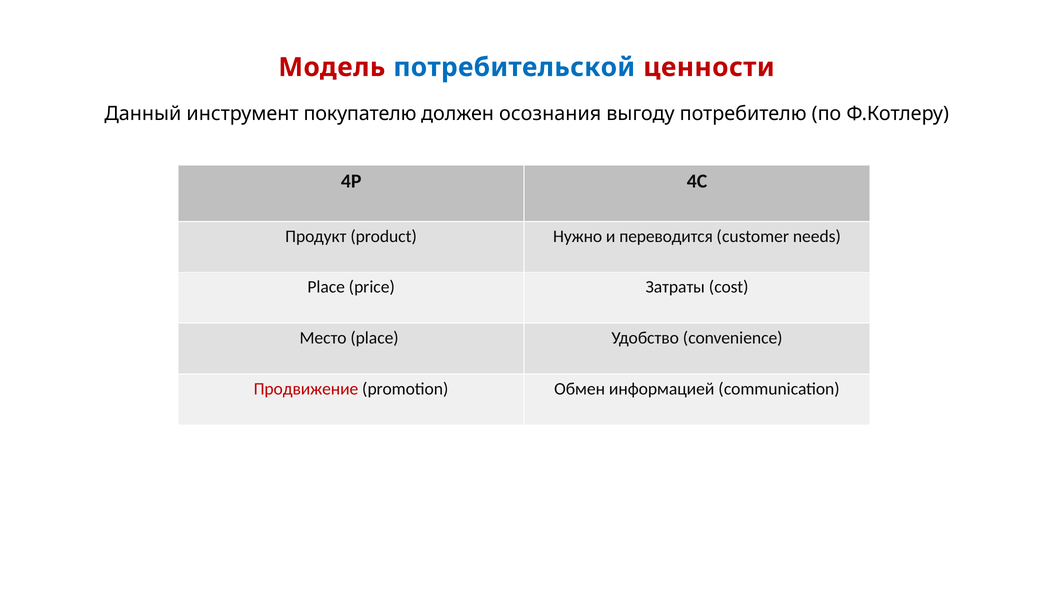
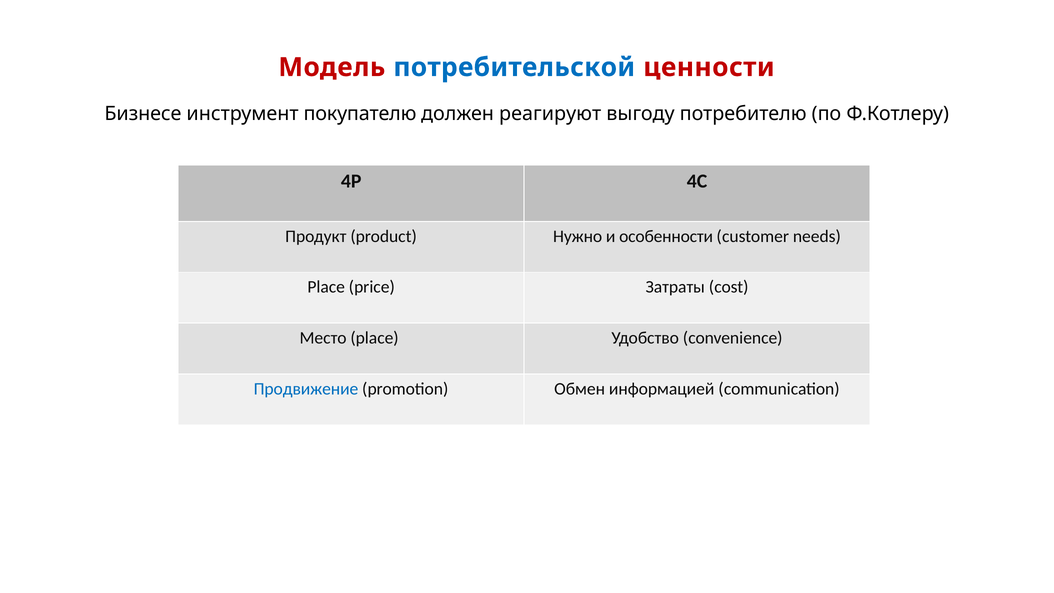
Данный: Данный -> Бизнесе
осознания: осознания -> реагируют
переводится: переводится -> особенности
Продвижение colour: red -> blue
